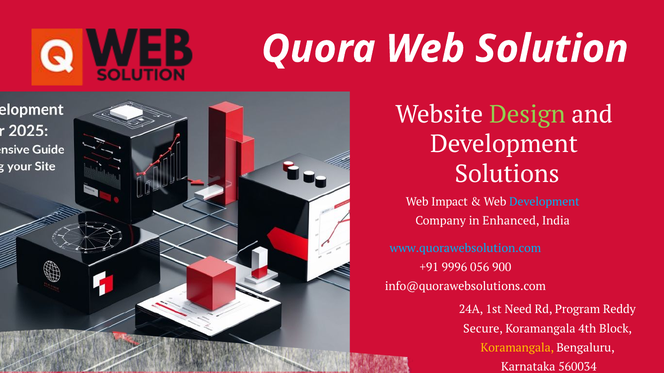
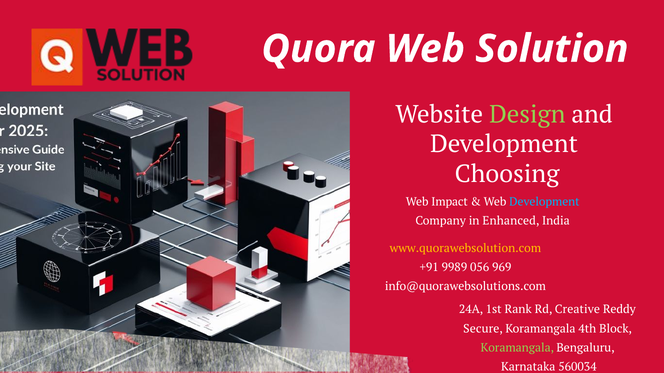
Solutions: Solutions -> Choosing
www.quorawebsolution.com colour: light blue -> yellow
9996: 9996 -> 9989
900: 900 -> 969
Need: Need -> Rank
Program: Program -> Creative
Koramangala at (517, 348) colour: yellow -> light green
